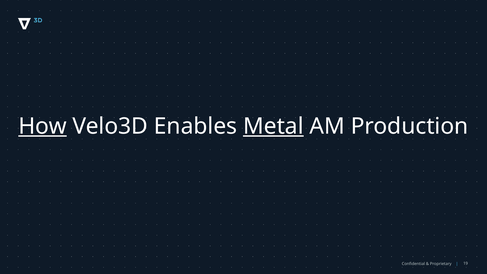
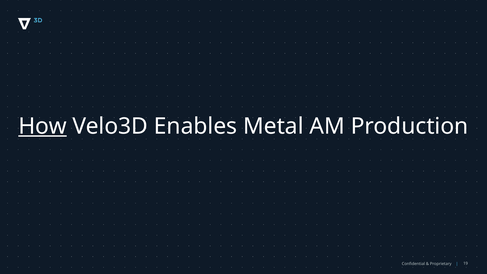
Metal underline: present -> none
